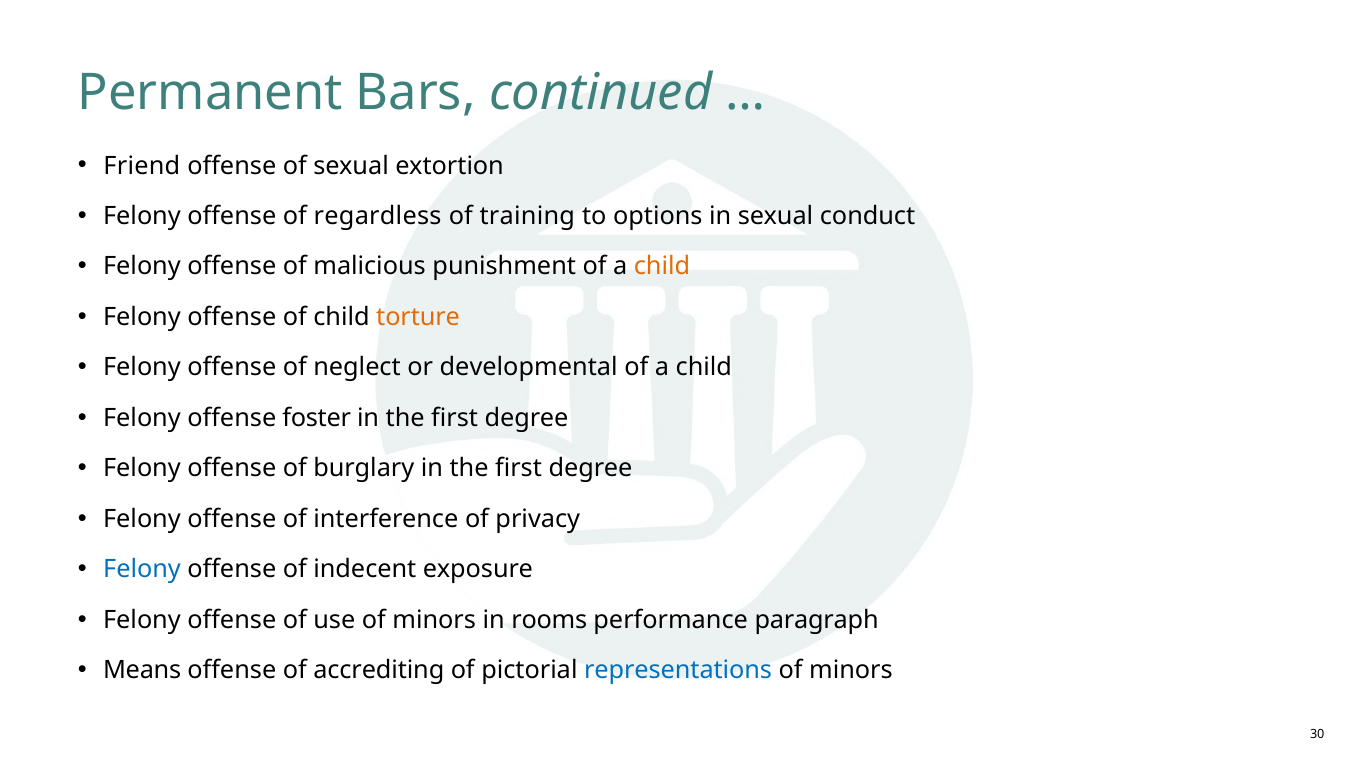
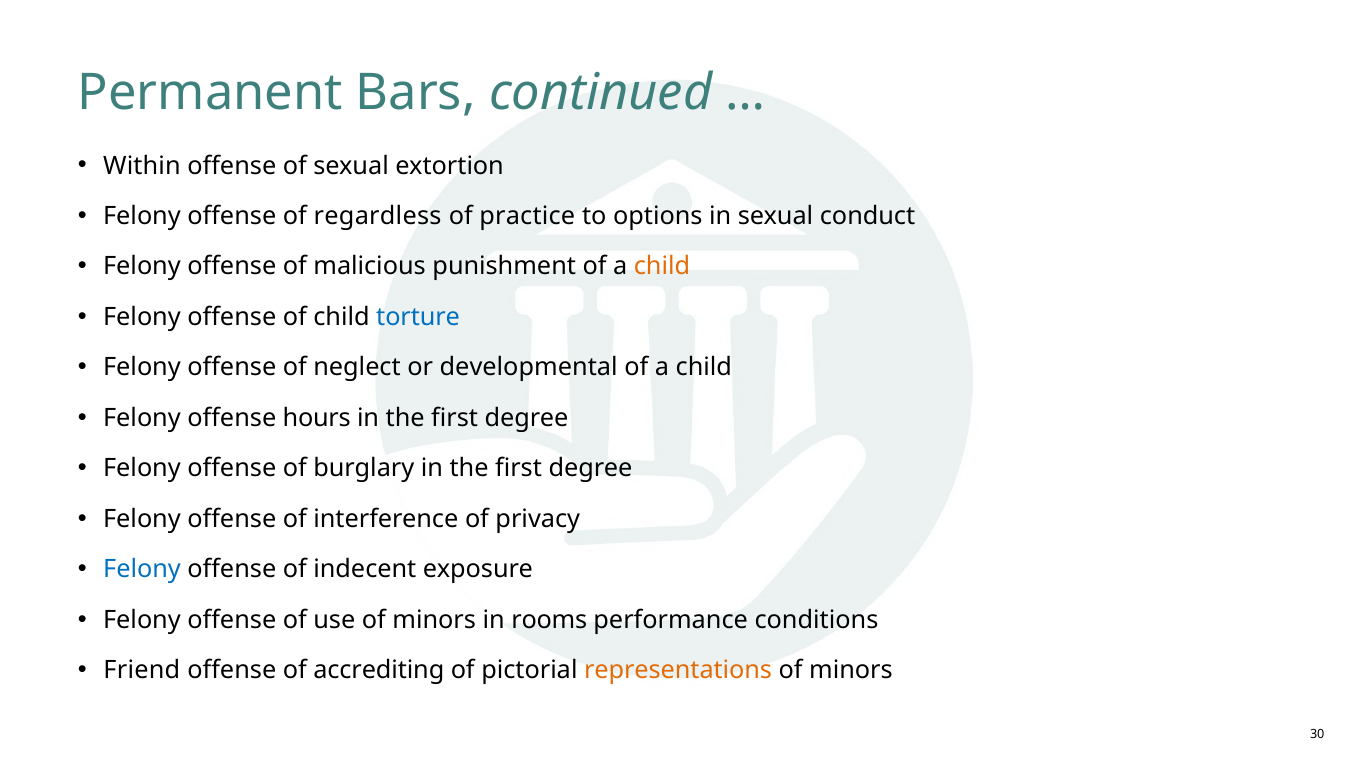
Friend: Friend -> Within
training: training -> practice
torture colour: orange -> blue
foster: foster -> hours
paragraph: paragraph -> conditions
Means: Means -> Friend
representations colour: blue -> orange
